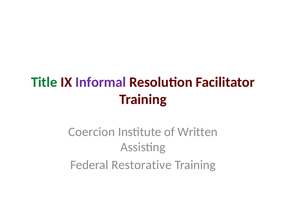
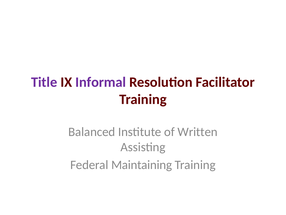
Title colour: green -> purple
Coercion: Coercion -> Balanced
Restorative: Restorative -> Maintaining
